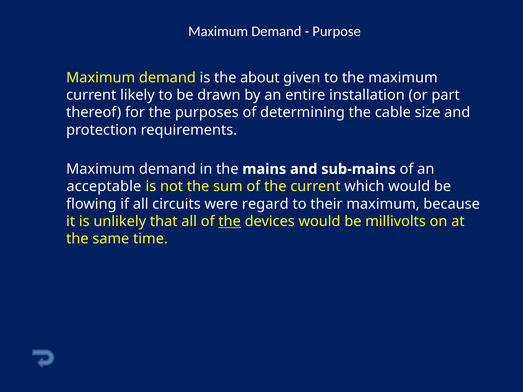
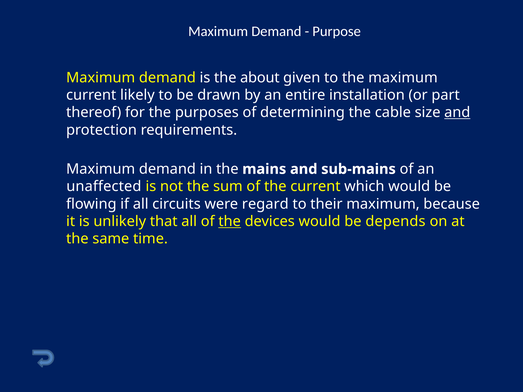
and at (457, 113) underline: none -> present
acceptable: acceptable -> unaffected
millivolts: millivolts -> depends
